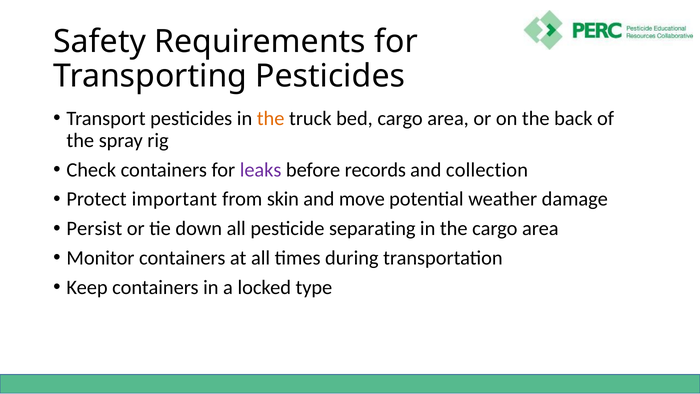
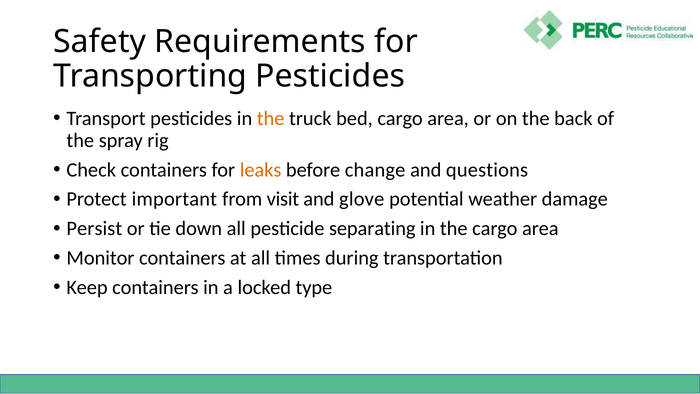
leaks colour: purple -> orange
records: records -> change
collection: collection -> questions
skin: skin -> visit
move: move -> glove
